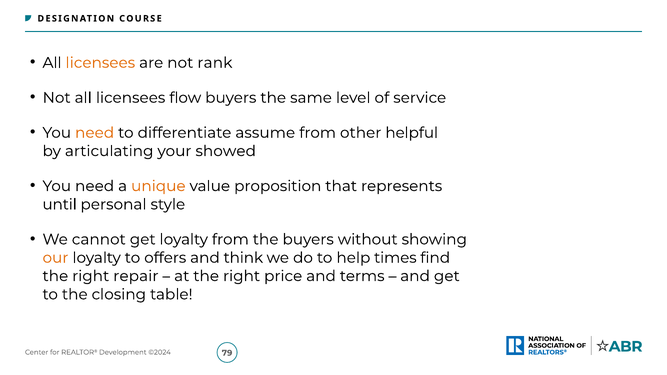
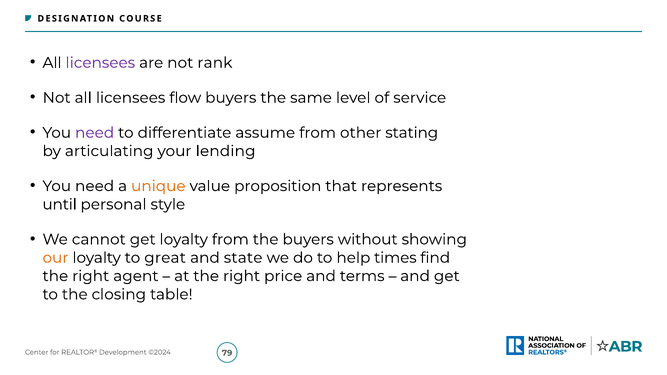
licensees at (100, 63) colour: orange -> purple
need at (95, 133) colour: orange -> purple
helpful: helpful -> stating
showed: showed -> lending
offers: offers -> great
think: think -> state
repair: repair -> agent
